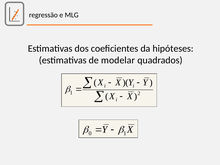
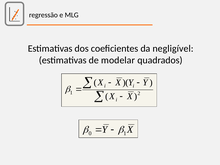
hipóteses: hipóteses -> negligível
